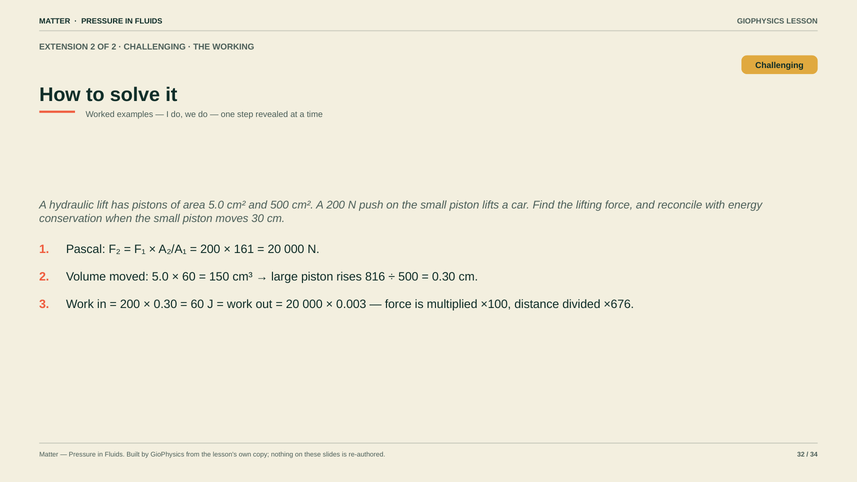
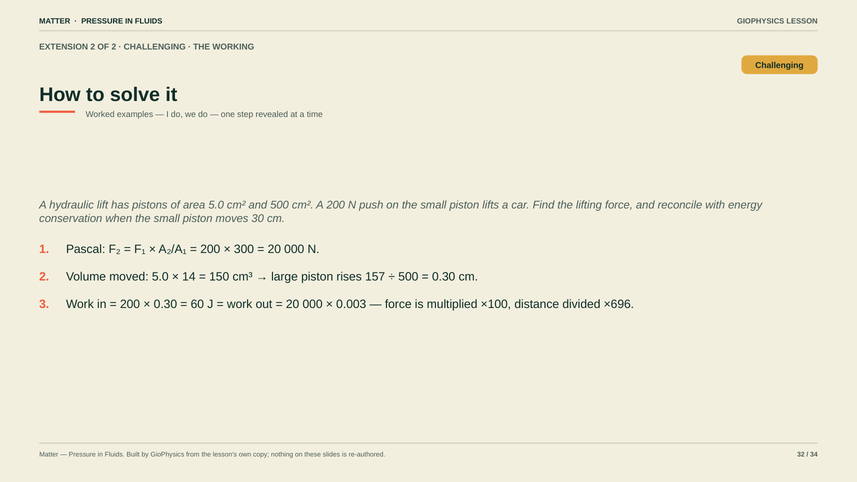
161: 161 -> 300
60 at (189, 277): 60 -> 14
816: 816 -> 157
×676: ×676 -> ×696
